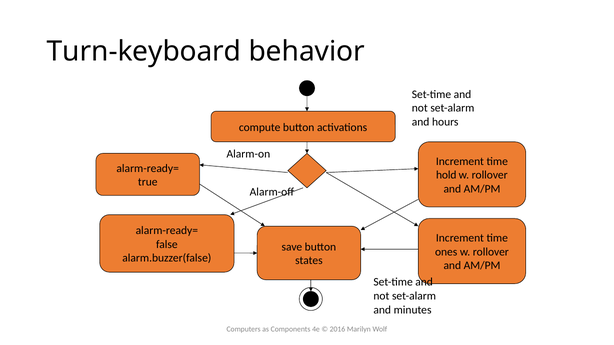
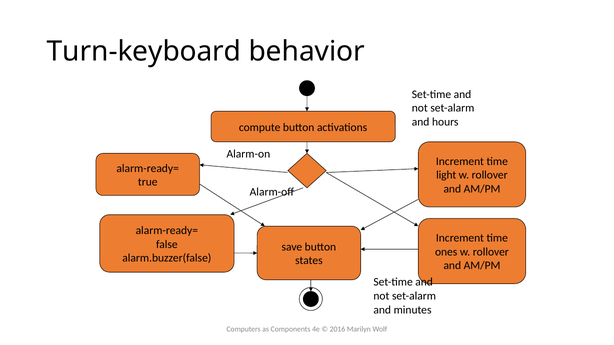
hold: hold -> light
